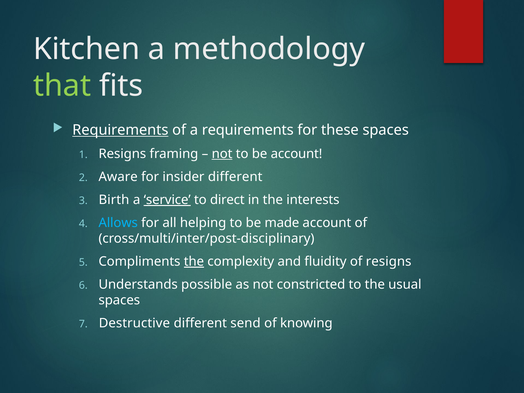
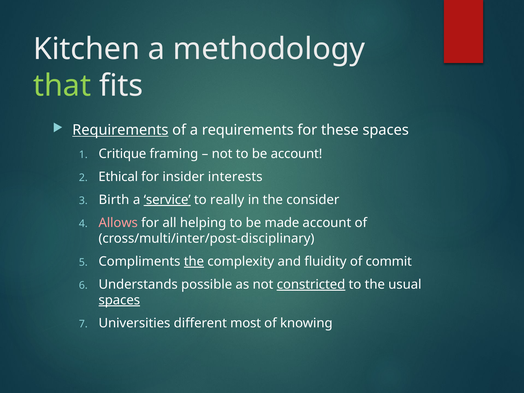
Resigns at (122, 154): Resigns -> Critique
not at (222, 154) underline: present -> none
Aware: Aware -> Ethical
insider different: different -> interests
direct: direct -> really
interests: interests -> consider
Allows colour: light blue -> pink
of resigns: resigns -> commit
constricted underline: none -> present
spaces at (119, 300) underline: none -> present
Destructive: Destructive -> Universities
send: send -> most
